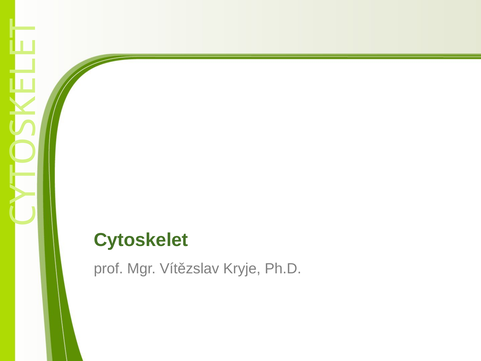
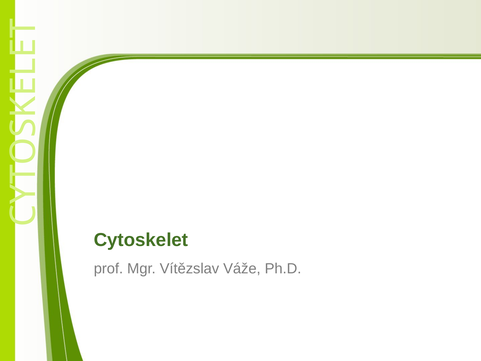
Kryje: Kryje -> Váže
